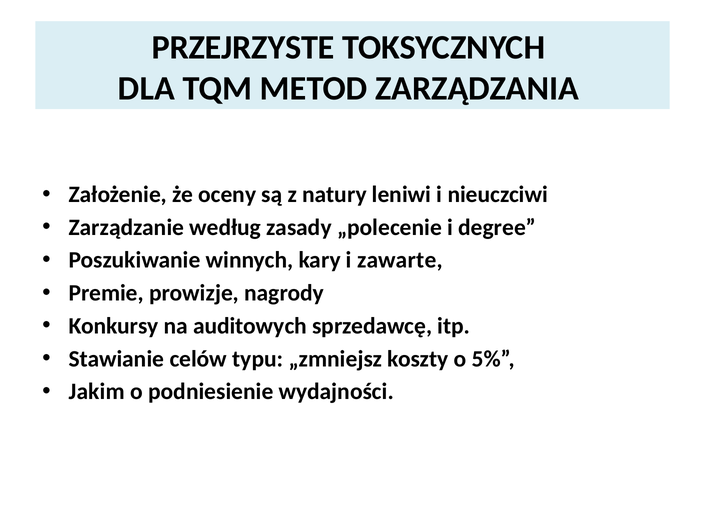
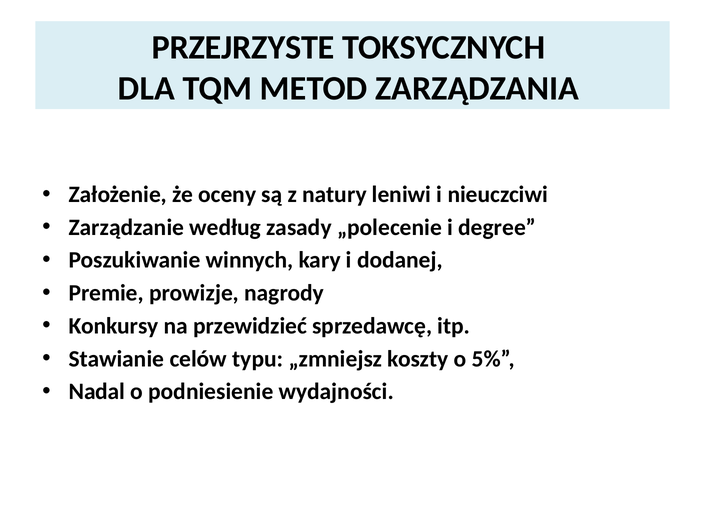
zawarte: zawarte -> dodanej
auditowych: auditowych -> przewidzieć
Jakim: Jakim -> Nadal
